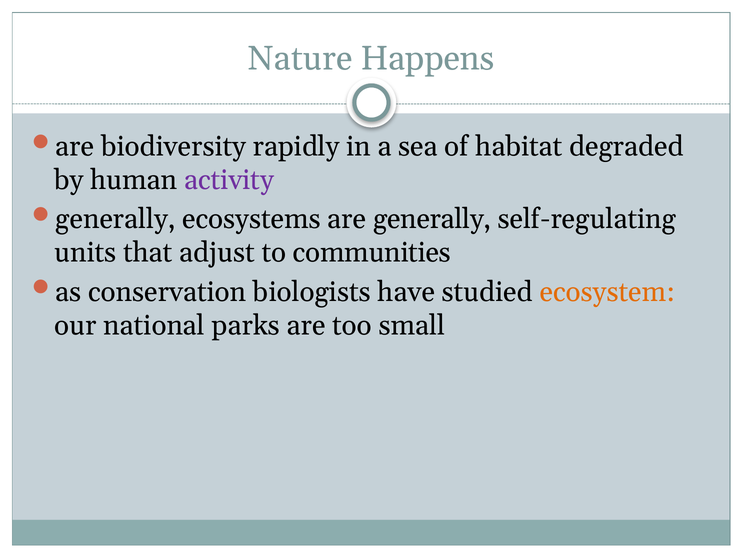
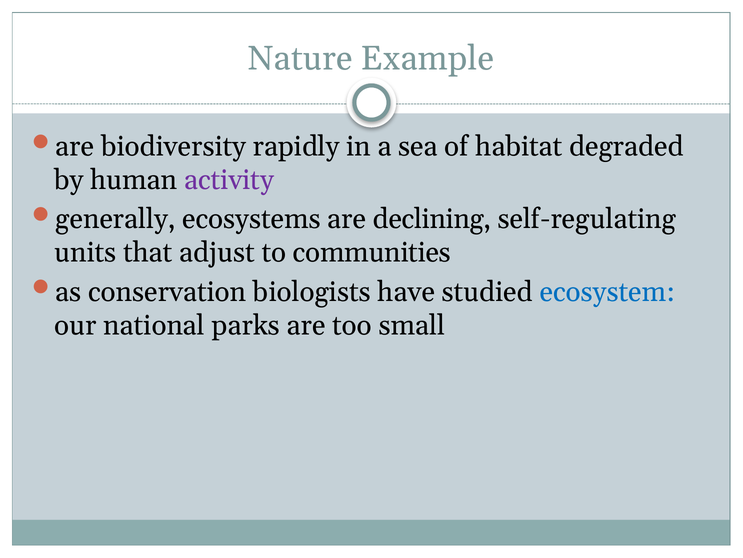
Happens: Happens -> Example
are generally: generally -> declining
ecosystem colour: orange -> blue
